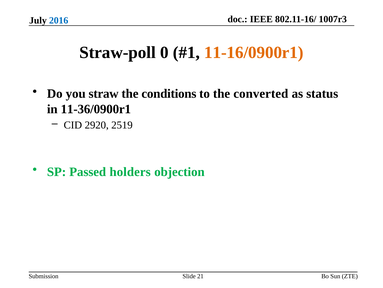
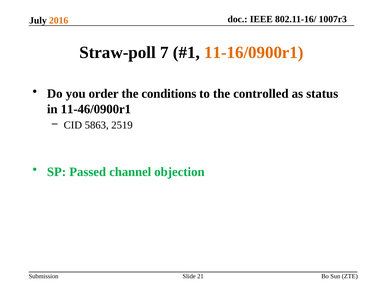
2016 colour: blue -> orange
0: 0 -> 7
straw: straw -> order
converted: converted -> controlled
11-36/0900r1: 11-36/0900r1 -> 11-46/0900r1
2920: 2920 -> 5863
holders: holders -> channel
